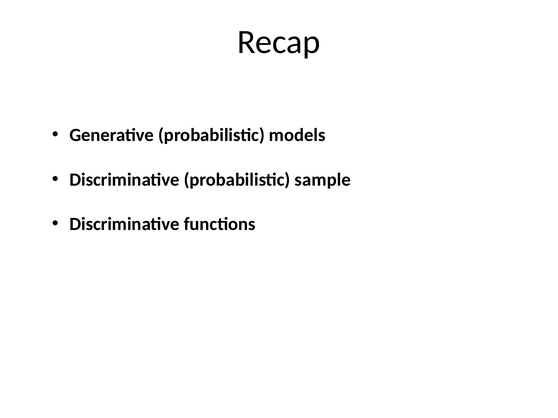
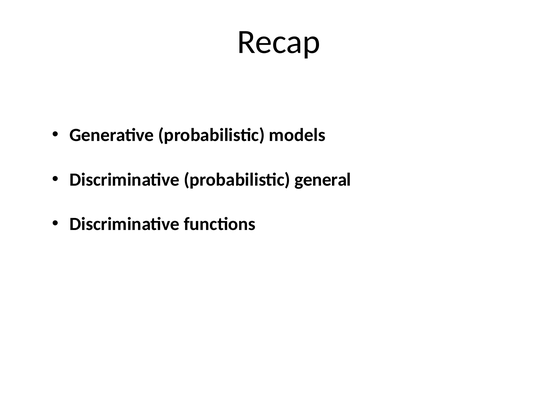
sample: sample -> general
